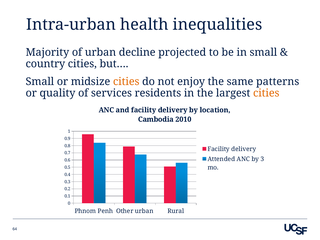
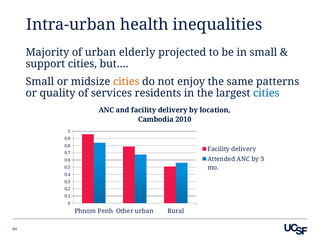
decline: decline -> elderly
country: country -> support
cities at (266, 93) colour: orange -> blue
